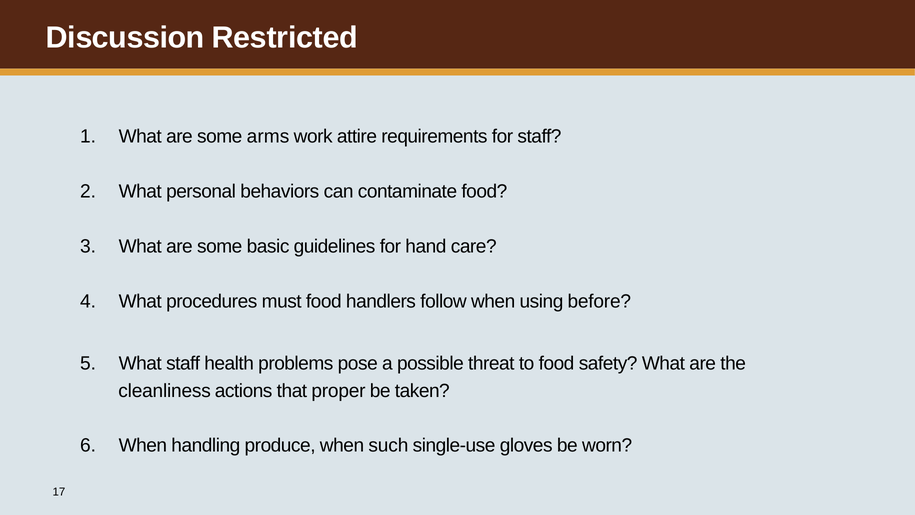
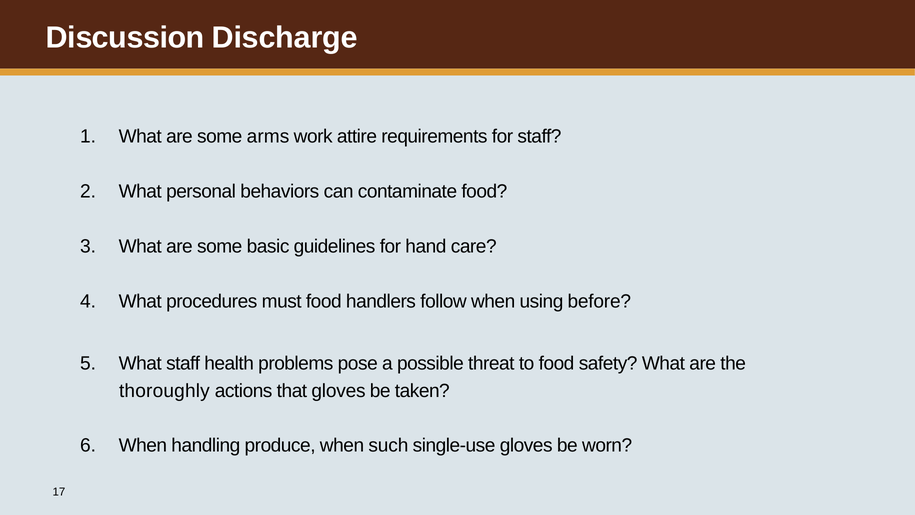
Restricted: Restricted -> Discharge
cleanliness: cleanliness -> thoroughly
that proper: proper -> gloves
